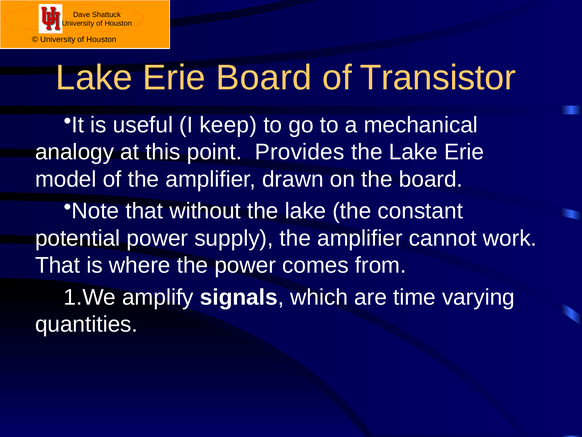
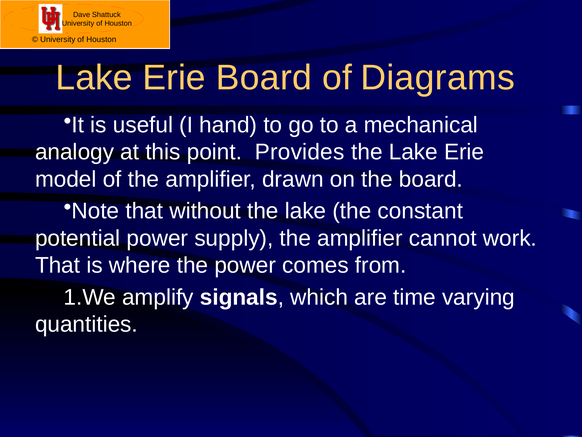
Transistor: Transistor -> Diagrams
keep: keep -> hand
